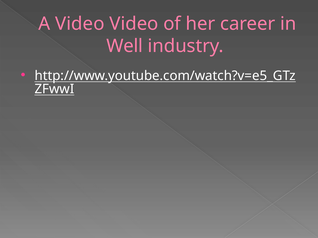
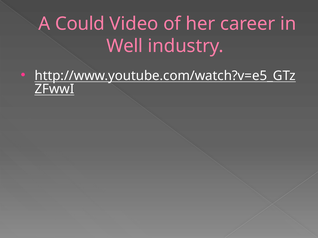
A Video: Video -> Could
